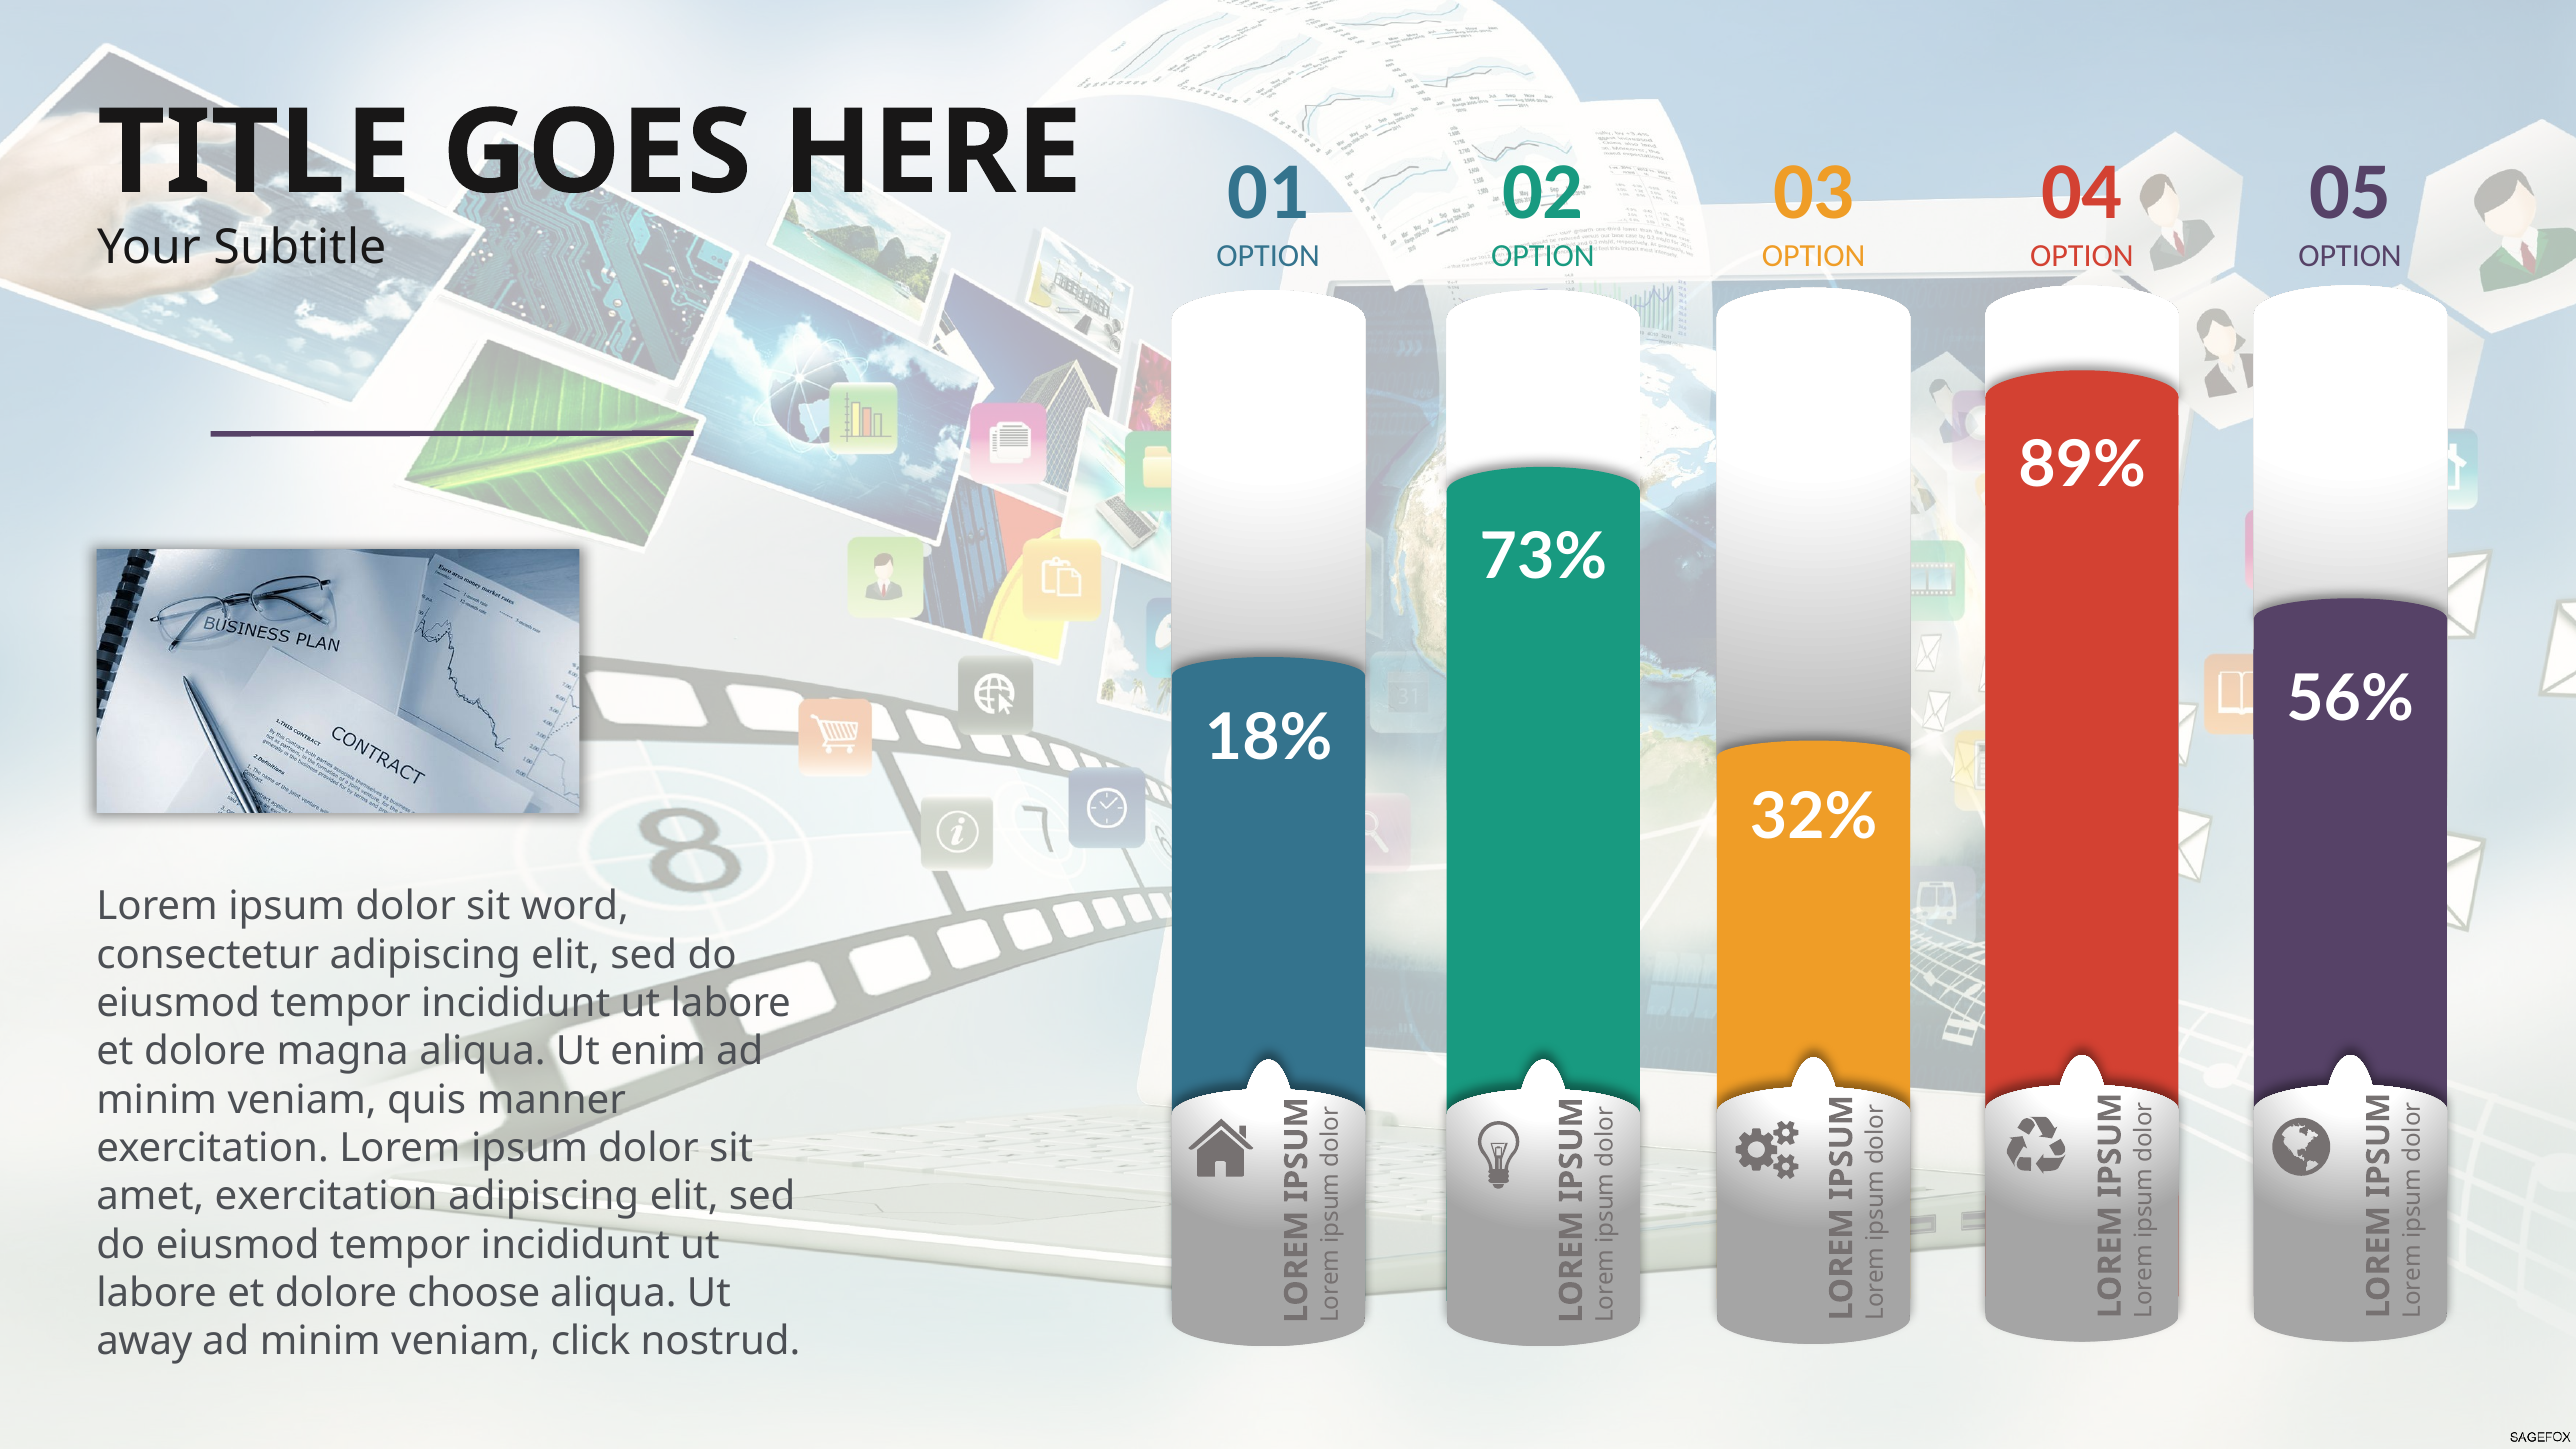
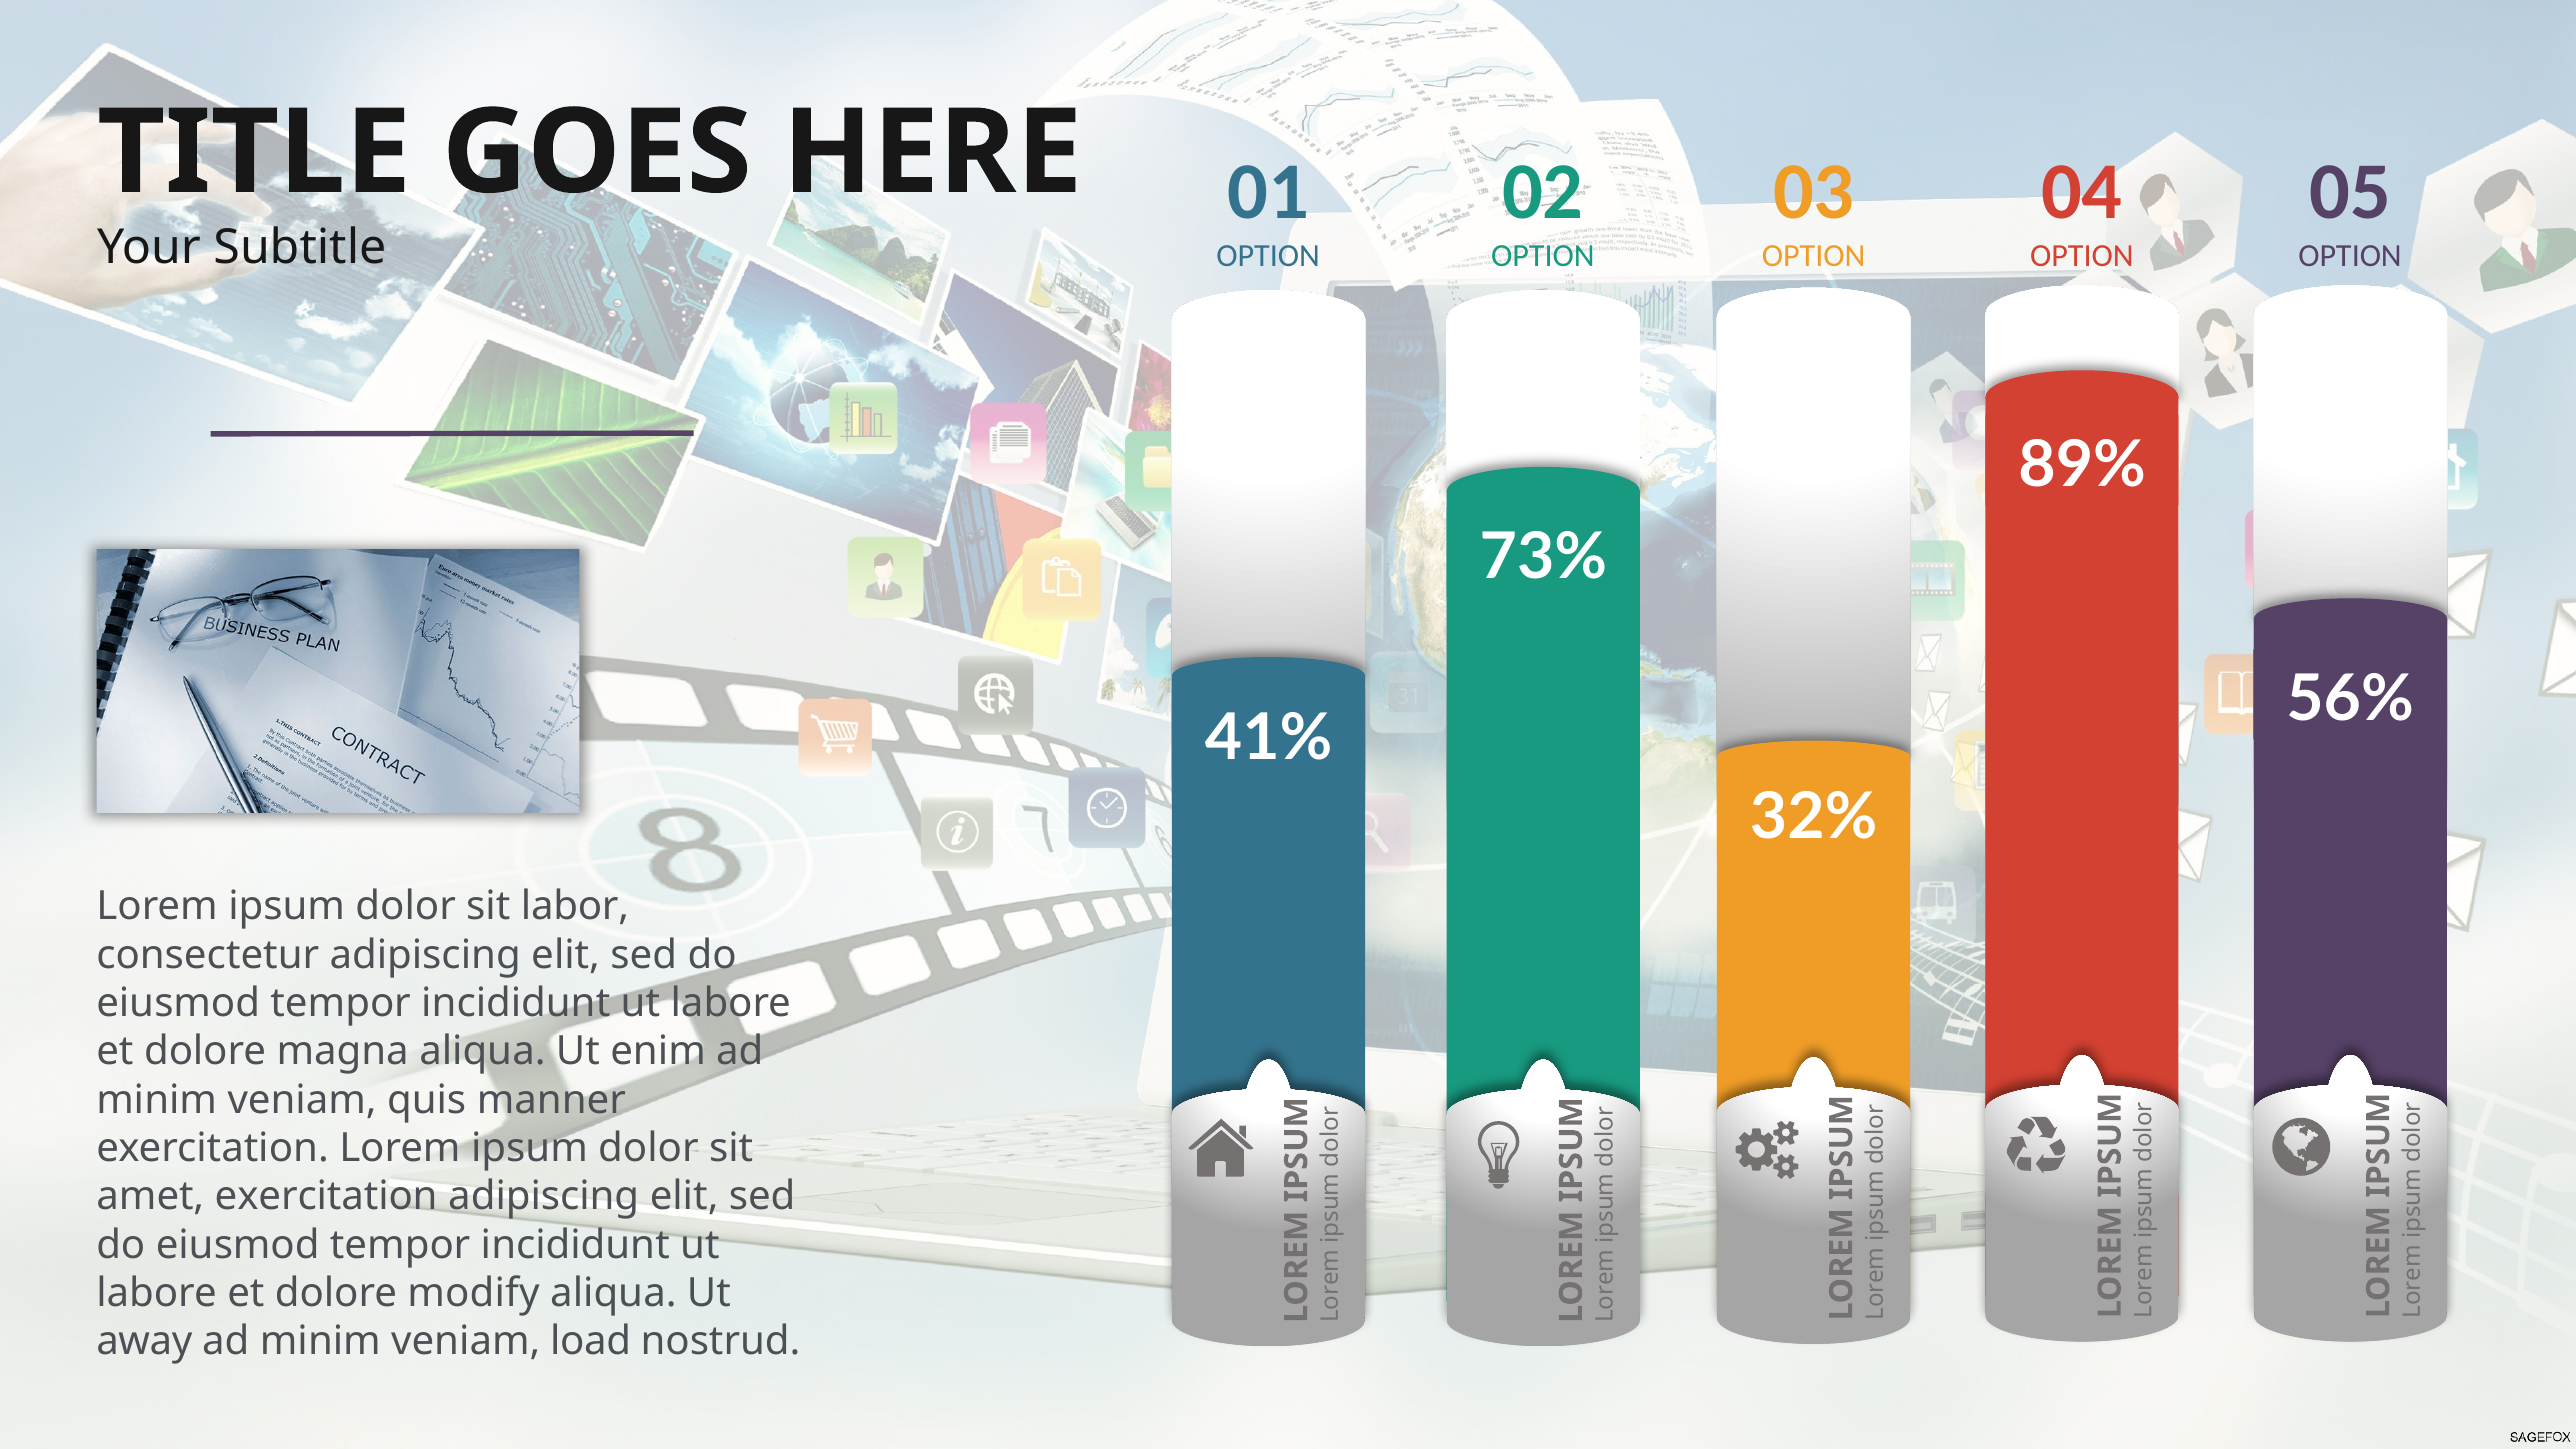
18%: 18% -> 41%
word: word -> labor
choose: choose -> modify
click: click -> load
